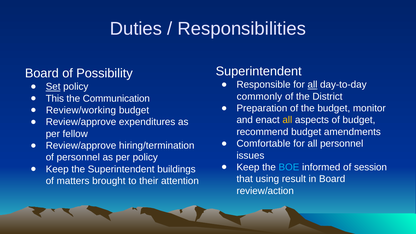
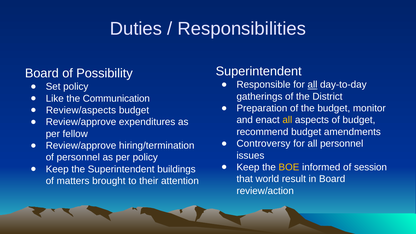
Set underline: present -> none
commonly: commonly -> gatherings
This: This -> Like
Review/working: Review/working -> Review/aspects
Comfortable: Comfortable -> Controversy
BOE colour: light blue -> yellow
using: using -> world
